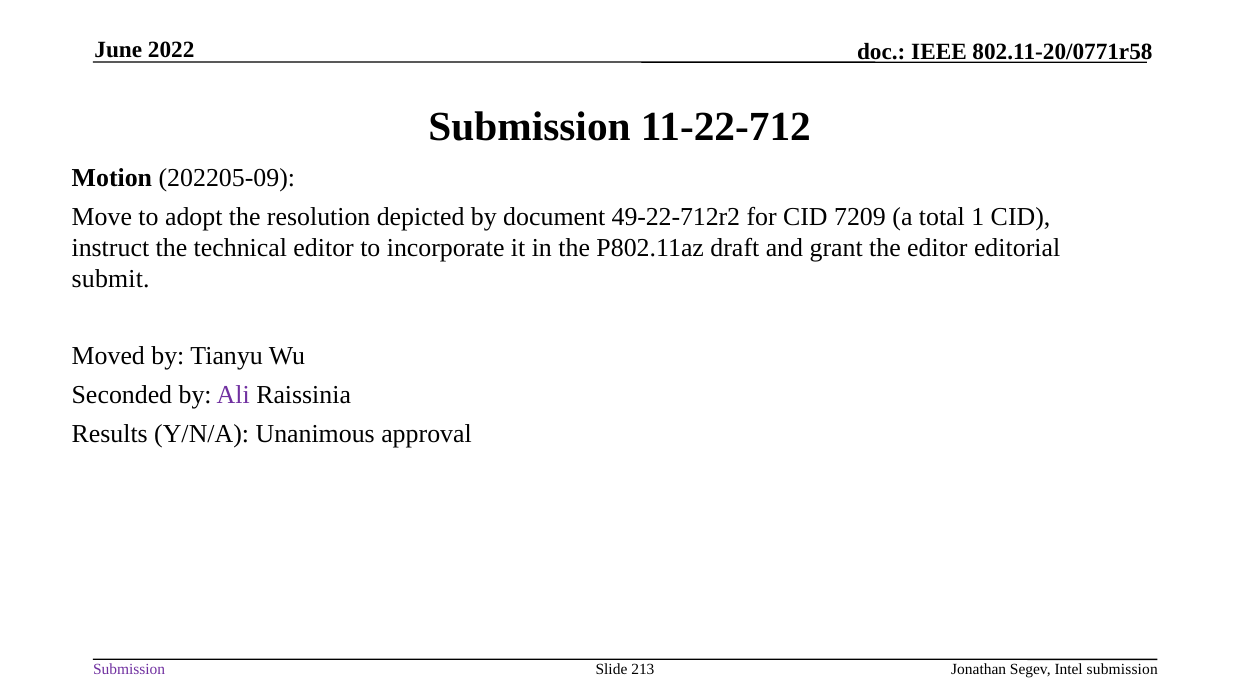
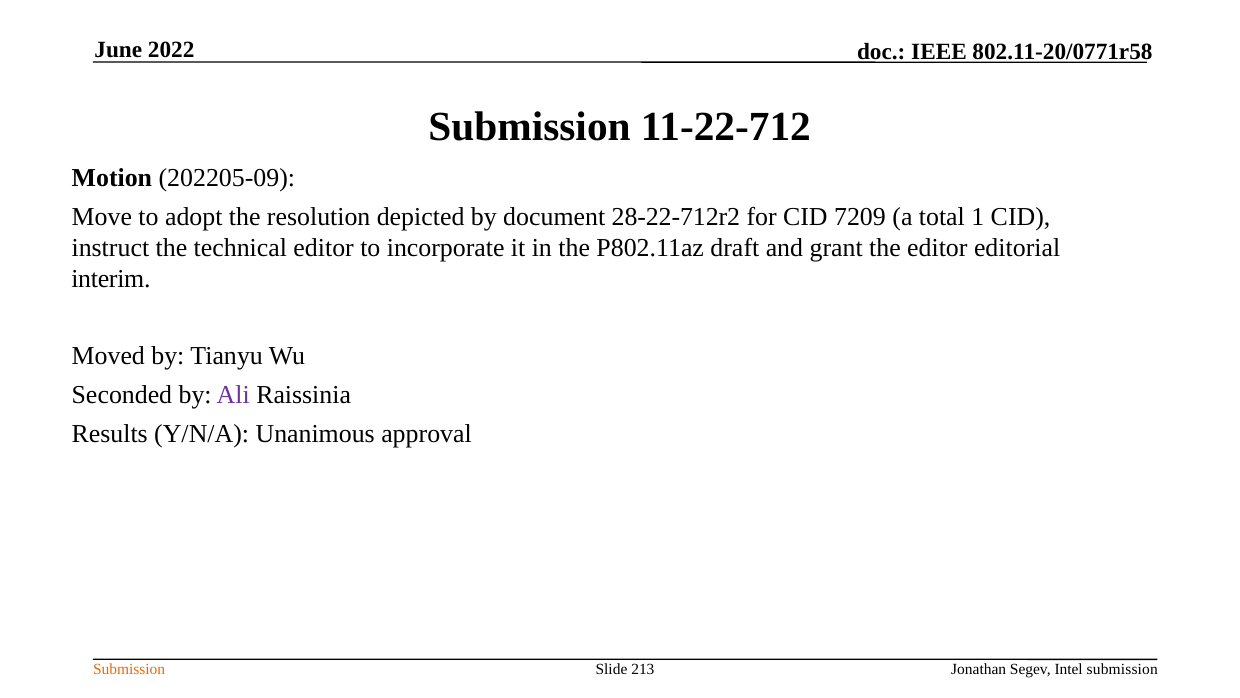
49-22-712r2: 49-22-712r2 -> 28-22-712r2
submit: submit -> interim
Submission at (129, 669) colour: purple -> orange
